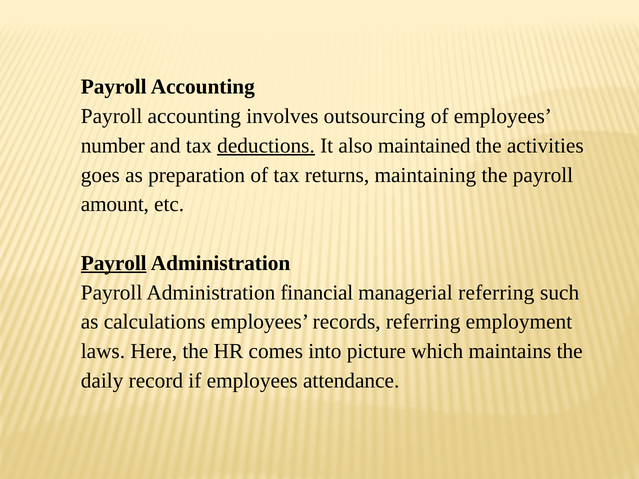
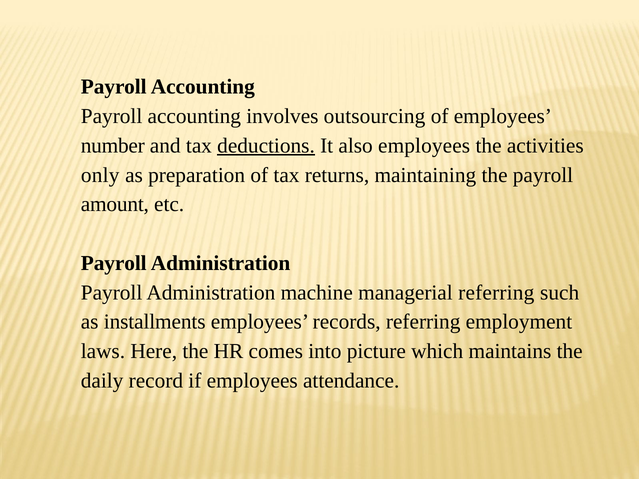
also maintained: maintained -> employees
goes: goes -> only
Payroll at (114, 263) underline: present -> none
financial: financial -> machine
calculations: calculations -> installments
